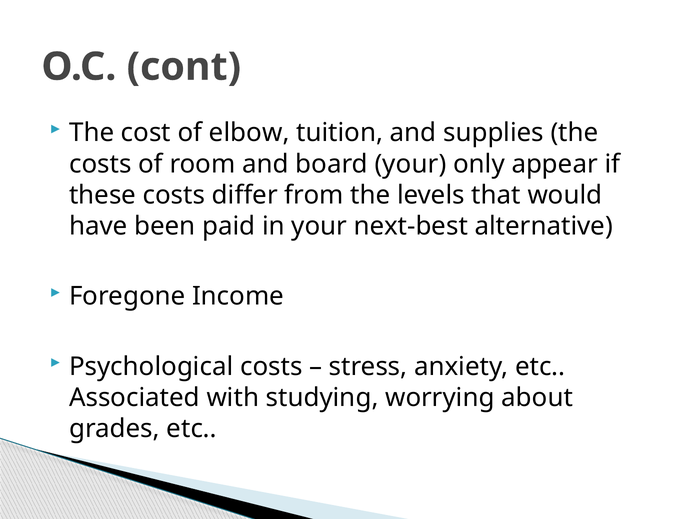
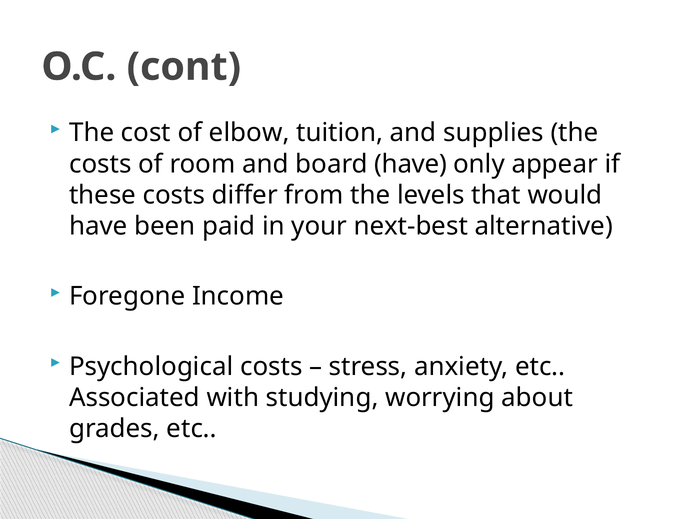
board your: your -> have
